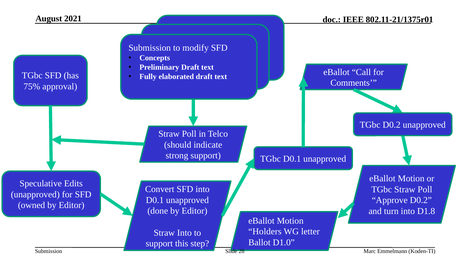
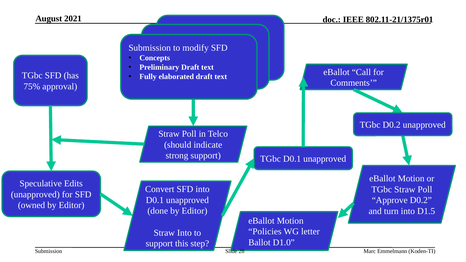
D1.8: D1.8 -> D1.5
Holders: Holders -> Policies
